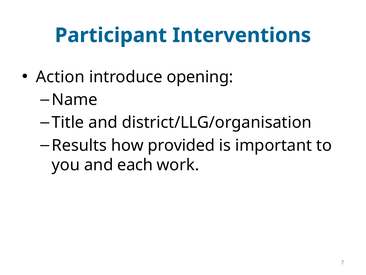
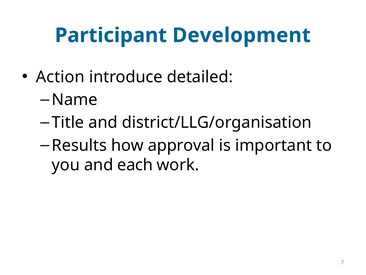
Interventions: Interventions -> Development
opening: opening -> detailed
provided: provided -> approval
